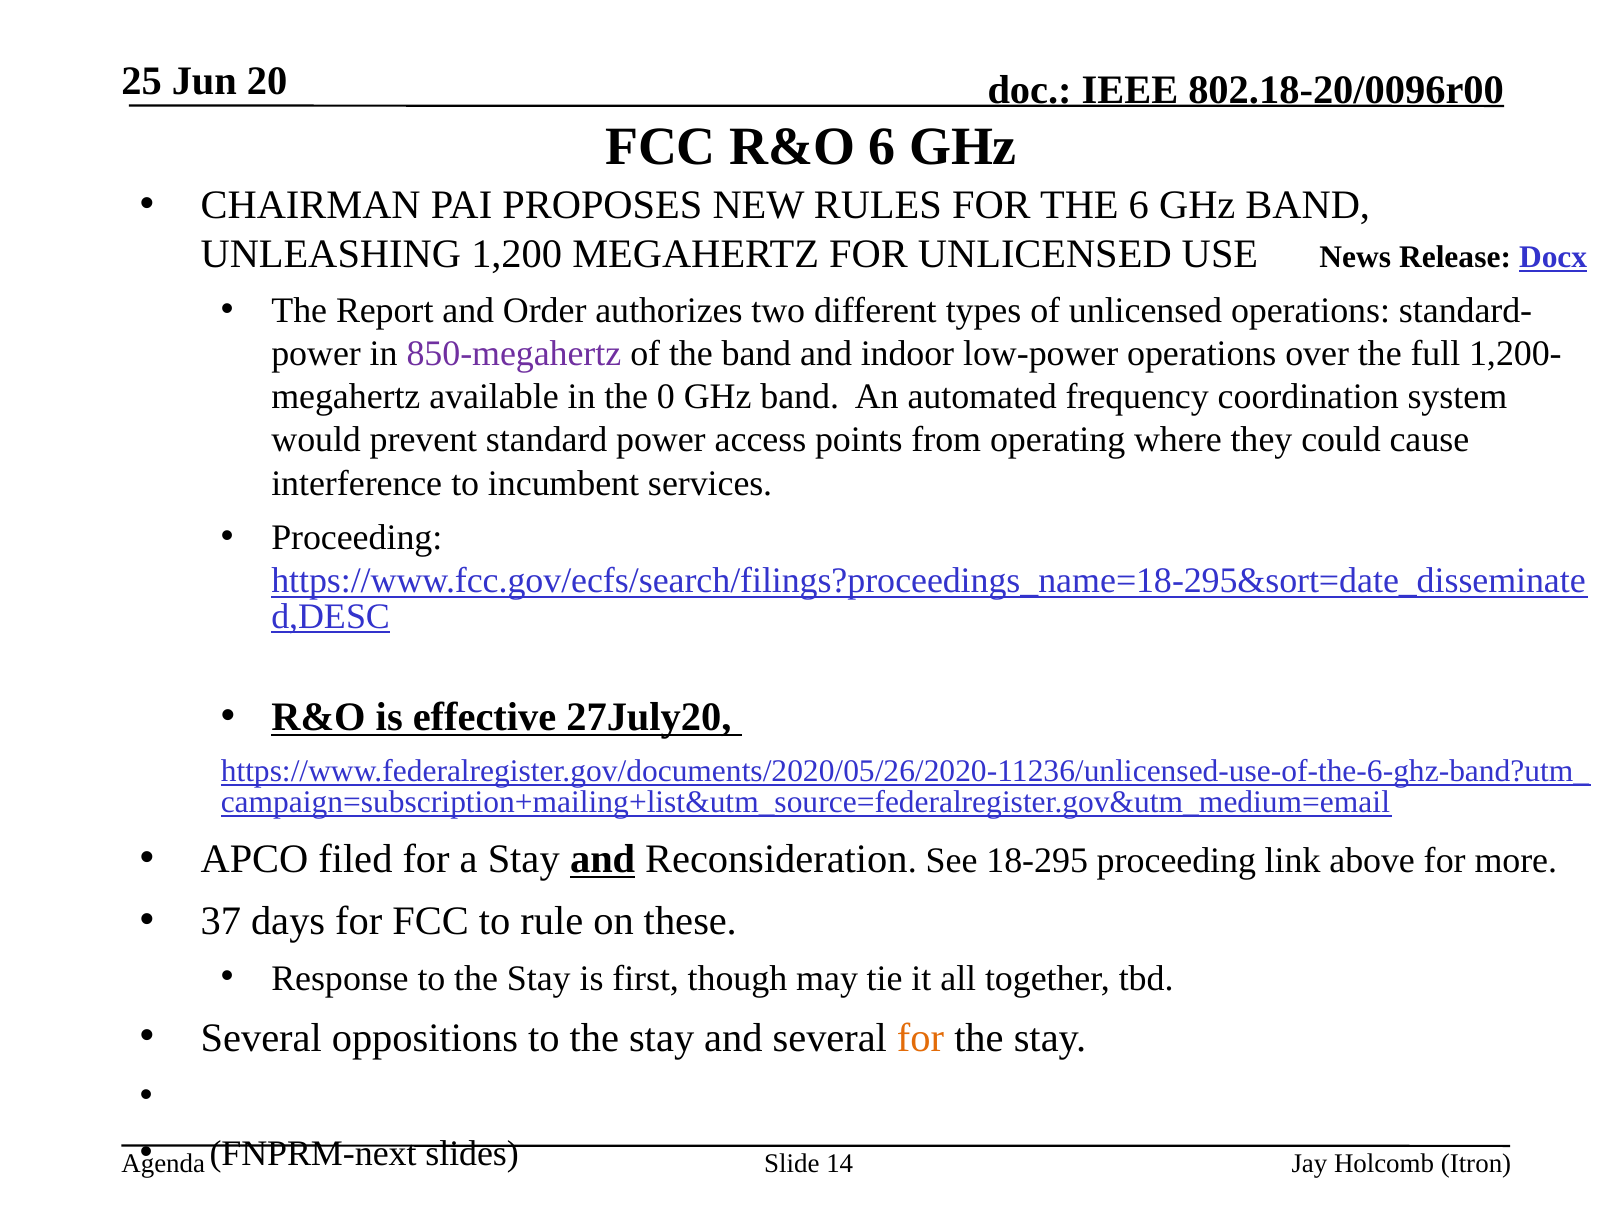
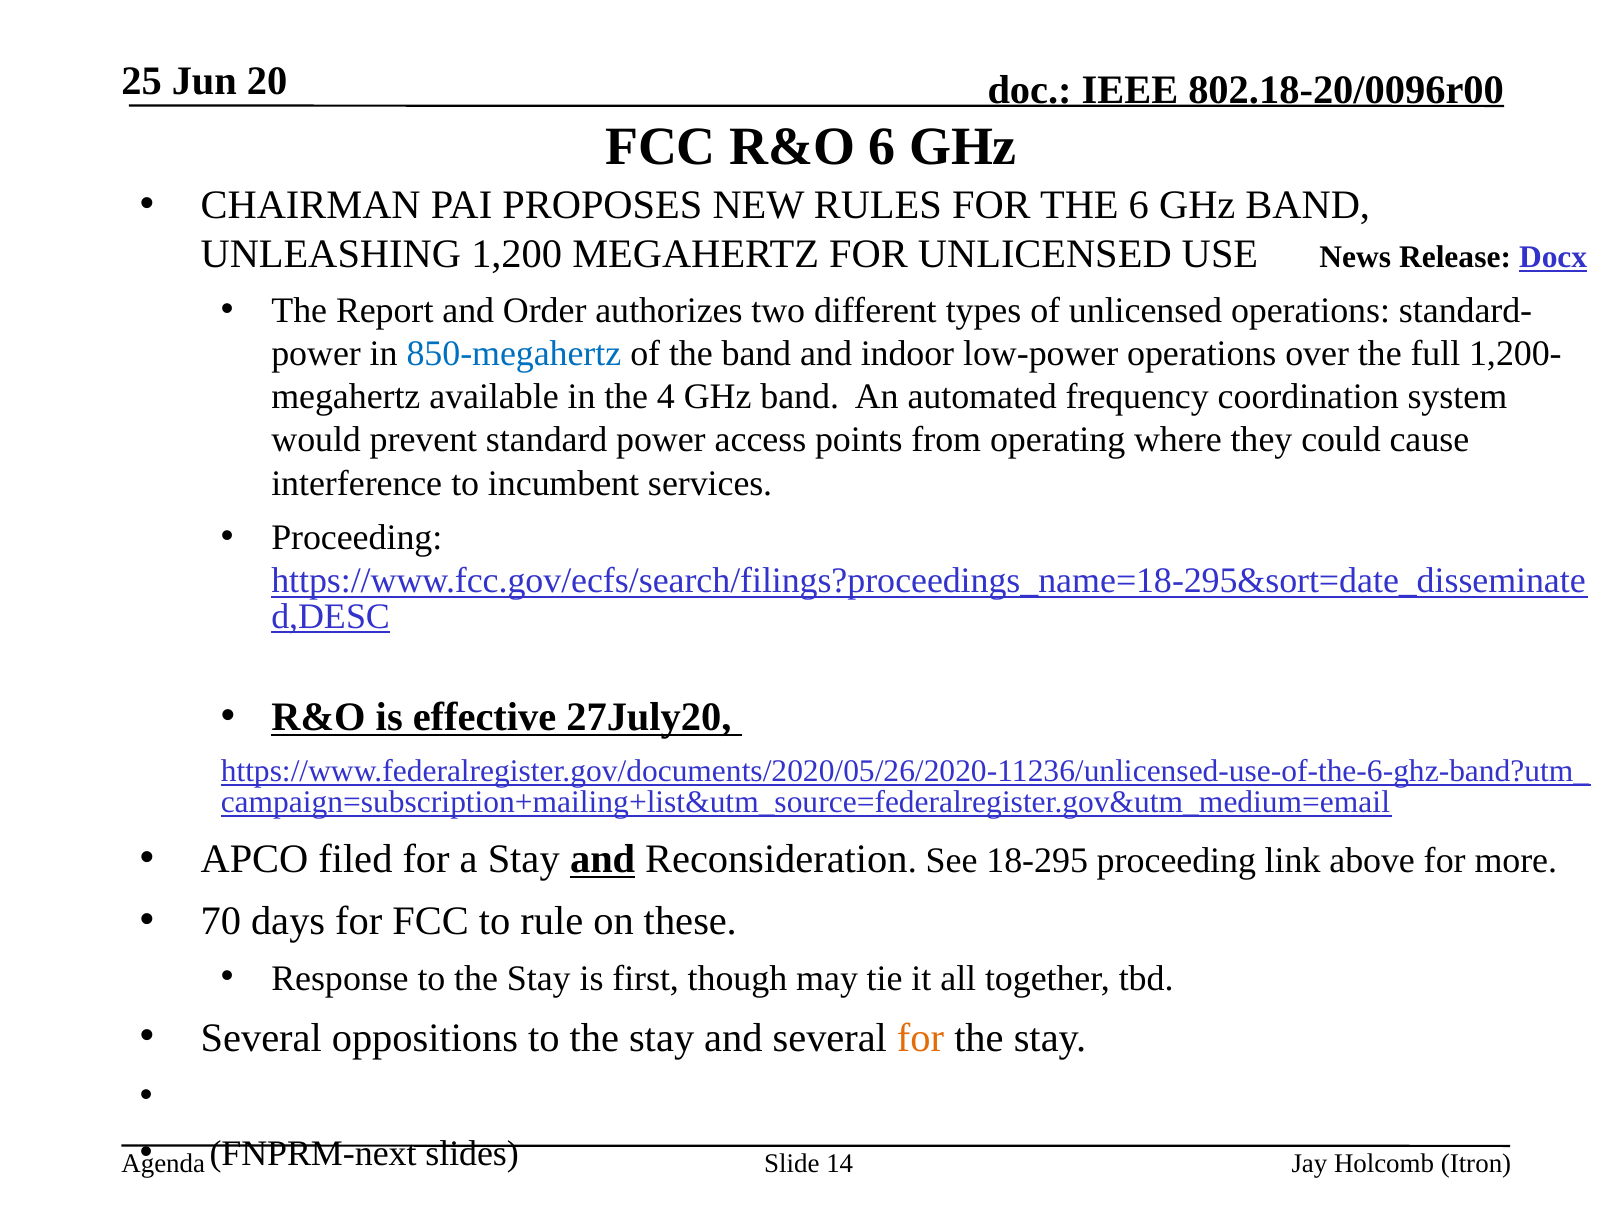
850-megahertz colour: purple -> blue
0: 0 -> 4
37: 37 -> 70
